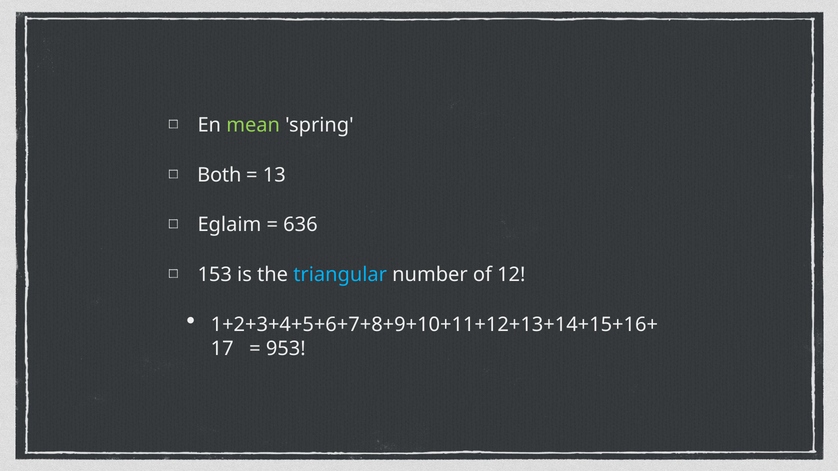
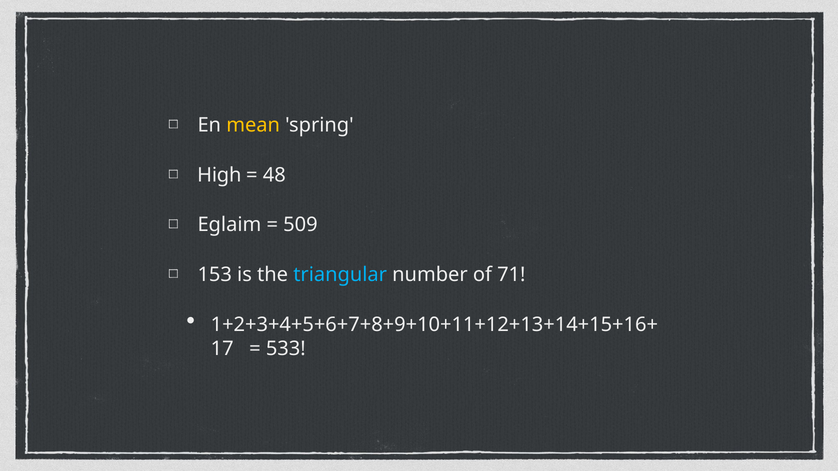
mean colour: light green -> yellow
Both: Both -> High
13: 13 -> 48
636: 636 -> 509
12: 12 -> 71
953: 953 -> 533
